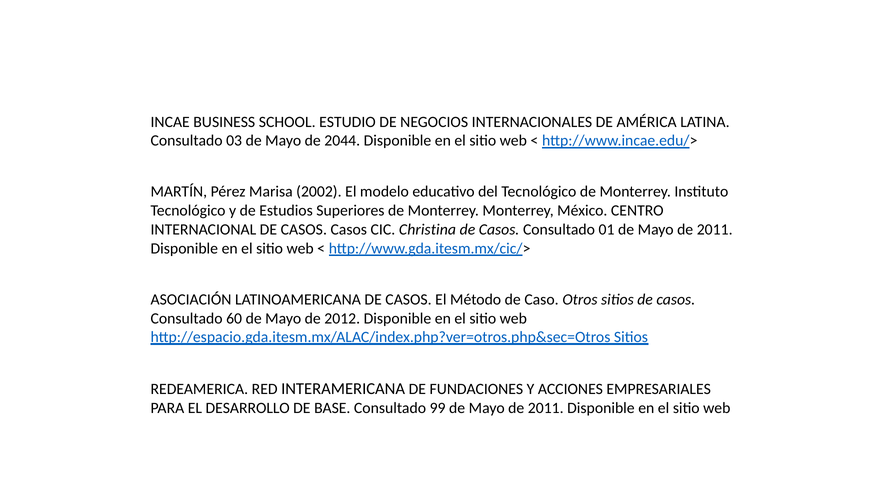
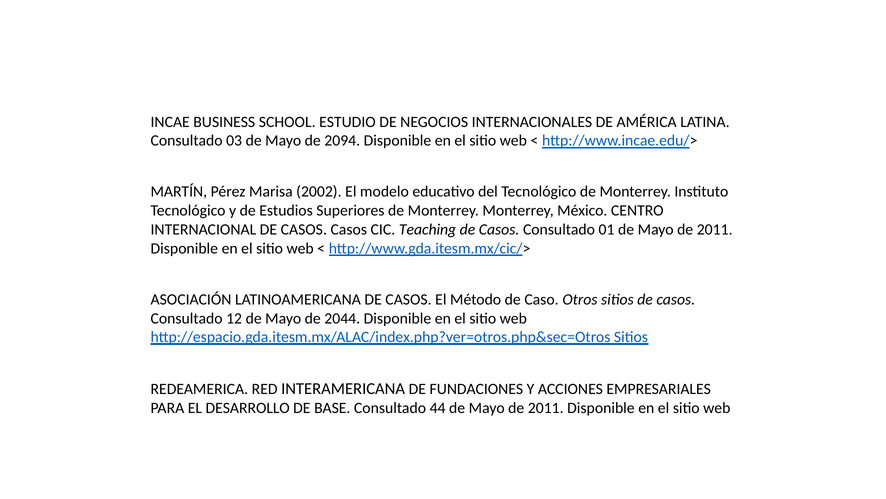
2044: 2044 -> 2094
Christina: Christina -> Teaching
60: 60 -> 12
2012: 2012 -> 2044
99: 99 -> 44
